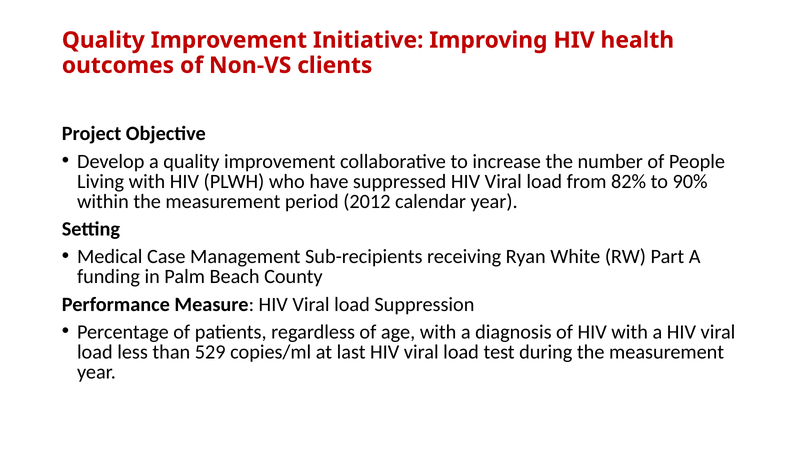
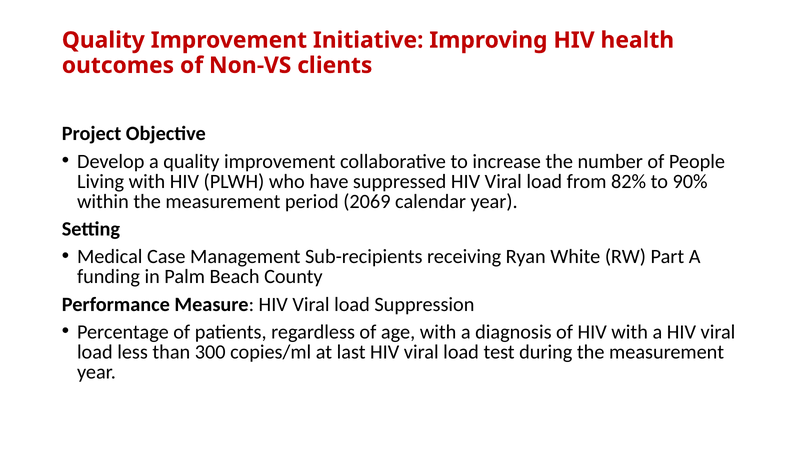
2012: 2012 -> 2069
529: 529 -> 300
